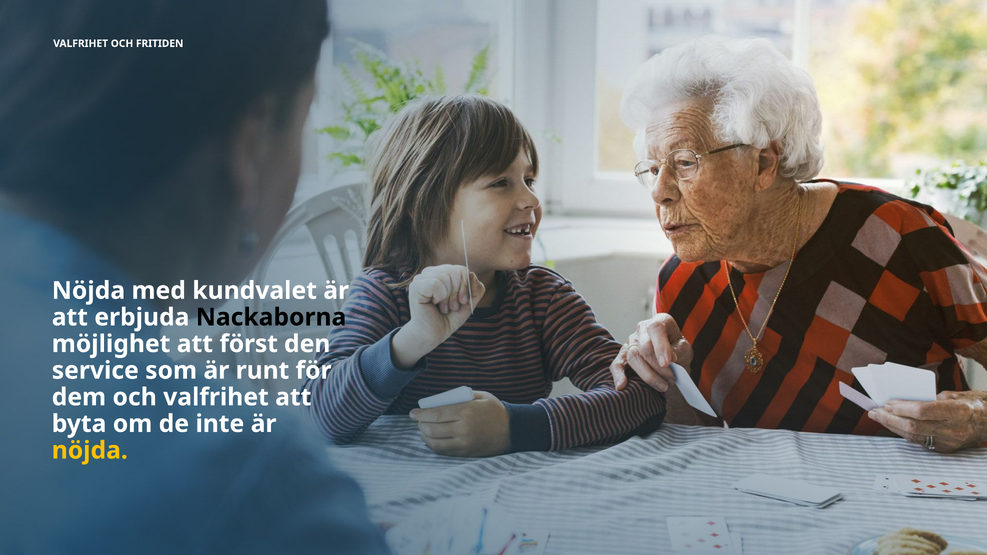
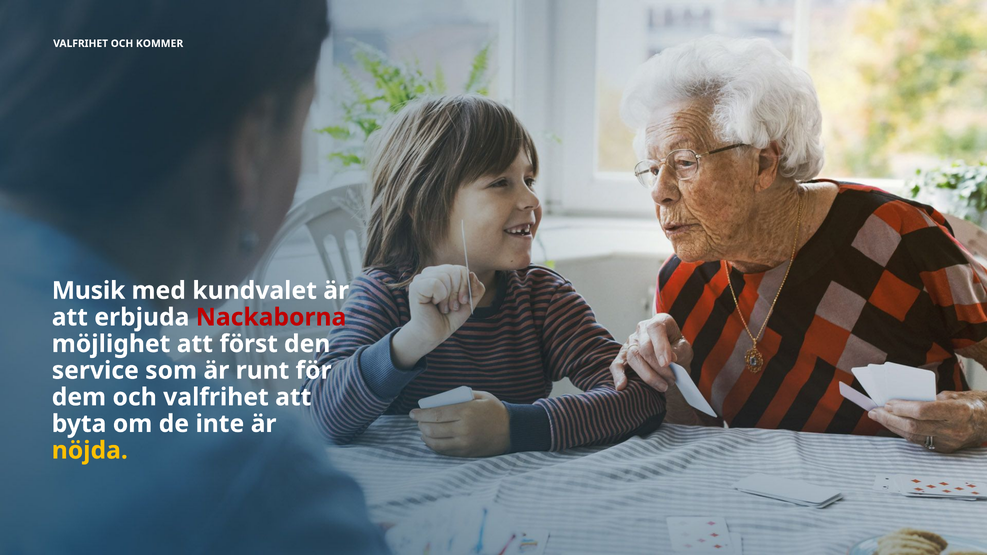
FRITIDEN: FRITIDEN -> KOMMER
Nöjda at (88, 291): Nöjda -> Musik
Nackaborna colour: black -> red
